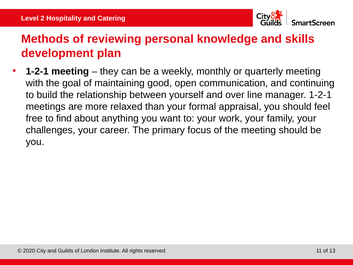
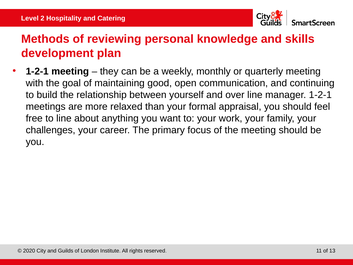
to find: find -> line
